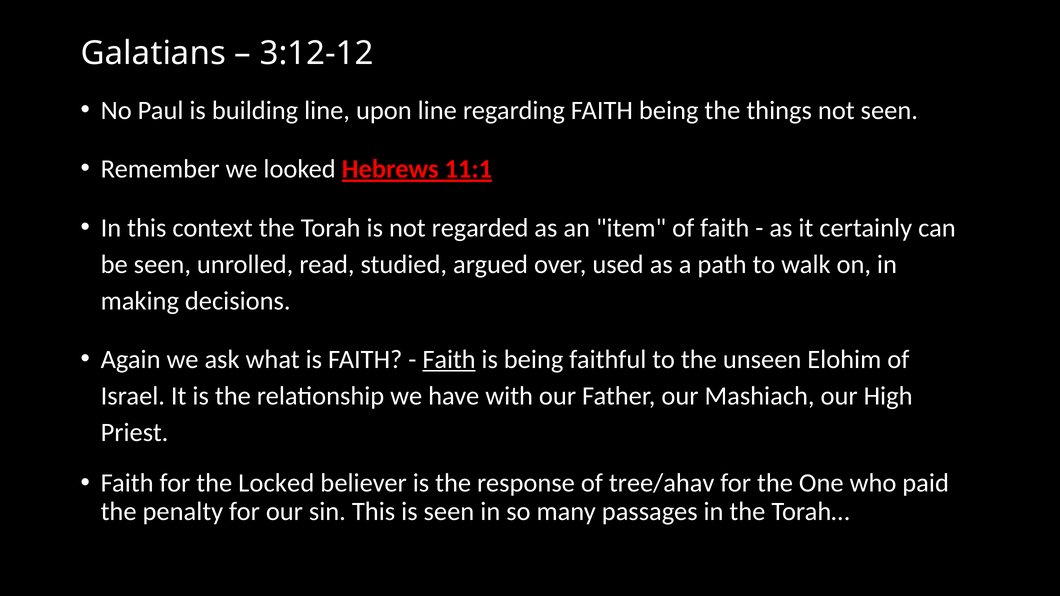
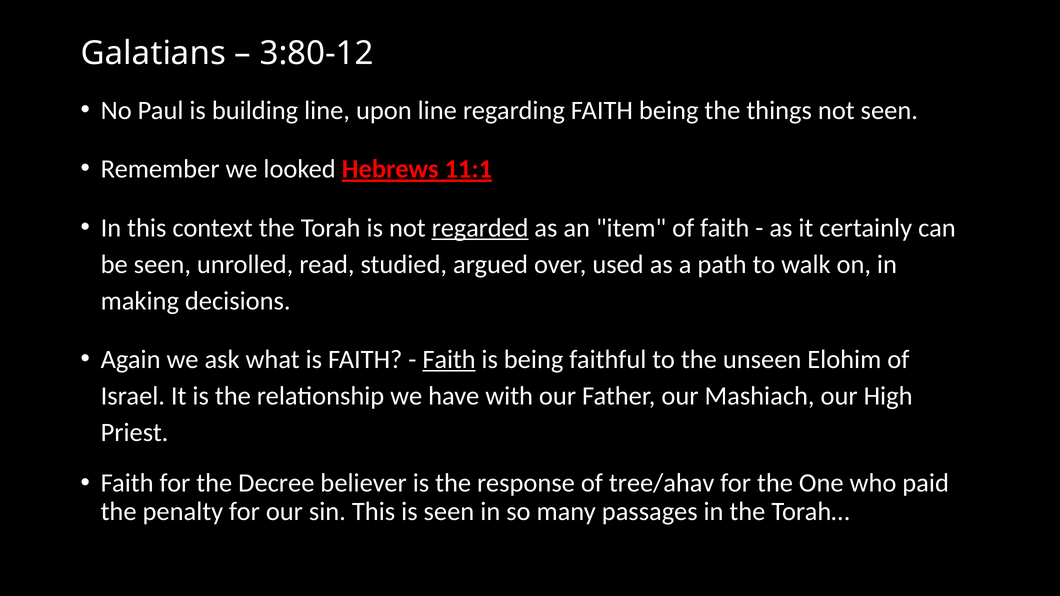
3:12-12: 3:12-12 -> 3:80-12
regarded underline: none -> present
Locked: Locked -> Decree
